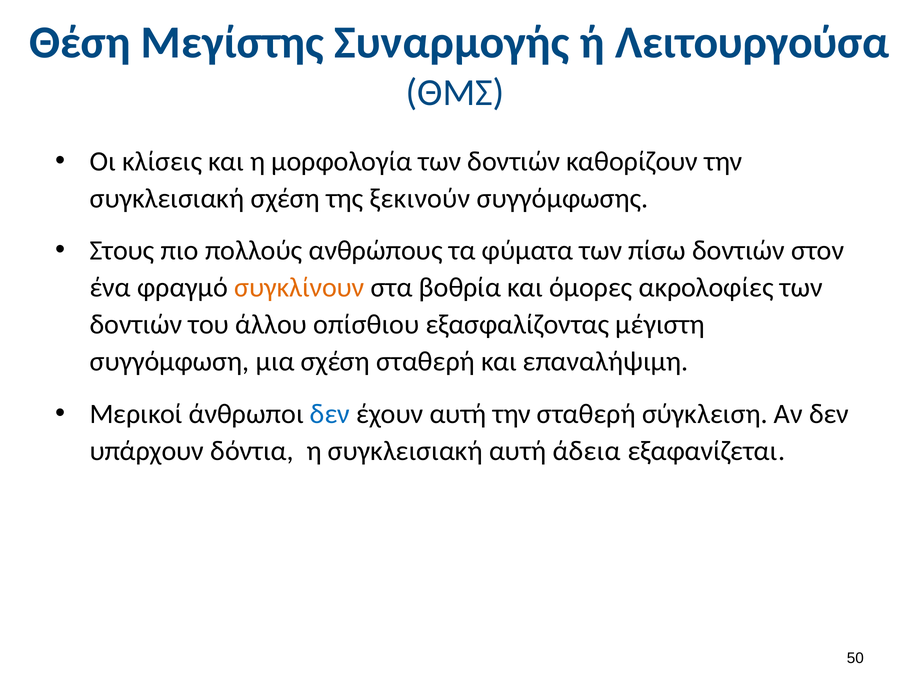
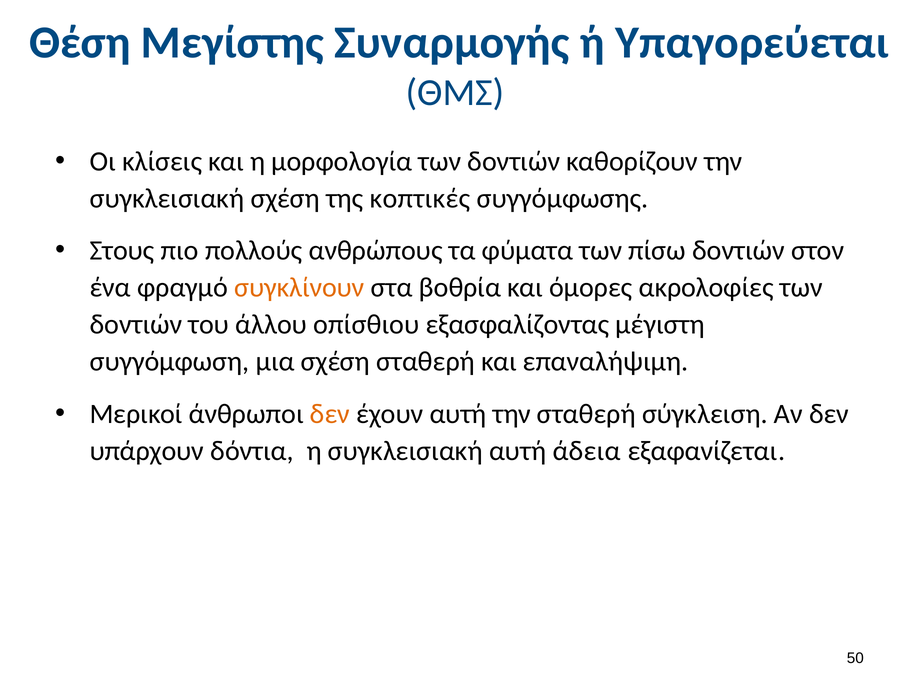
Λειτουργούσα: Λειτουργούσα -> Υπαγορεύεται
ξεκινούν: ξεκινούν -> κοπτικές
δεν at (330, 414) colour: blue -> orange
